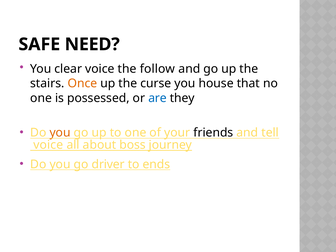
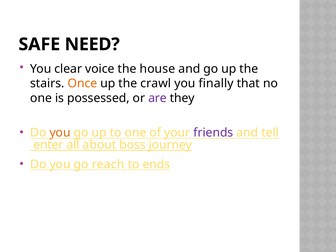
follow: follow -> house
curse: curse -> crawl
house: house -> finally
are colour: blue -> purple
friends colour: black -> purple
voice at (48, 145): voice -> enter
driver: driver -> reach
